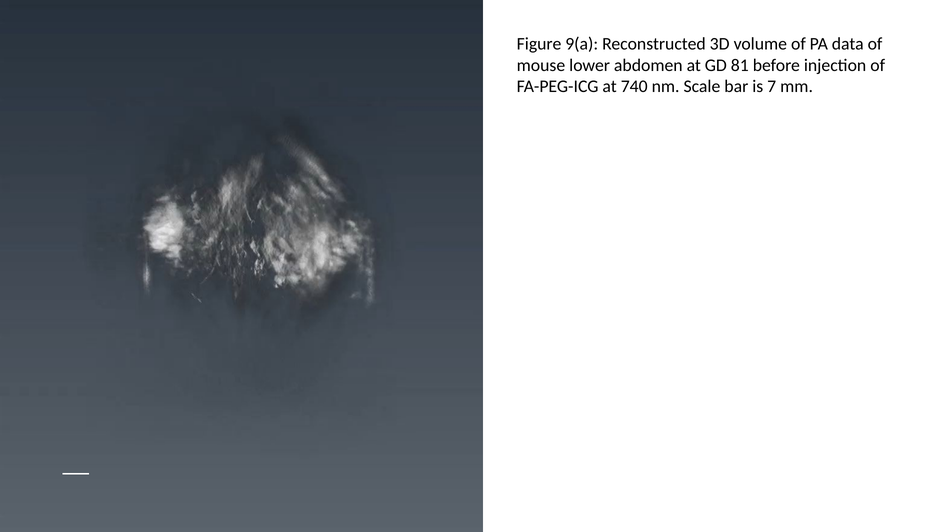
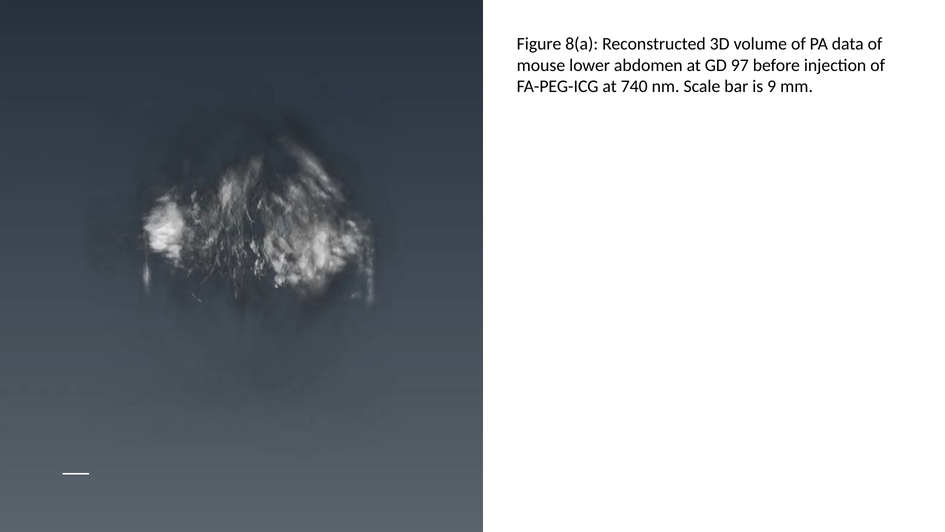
9(a: 9(a -> 8(a
81: 81 -> 97
7: 7 -> 9
